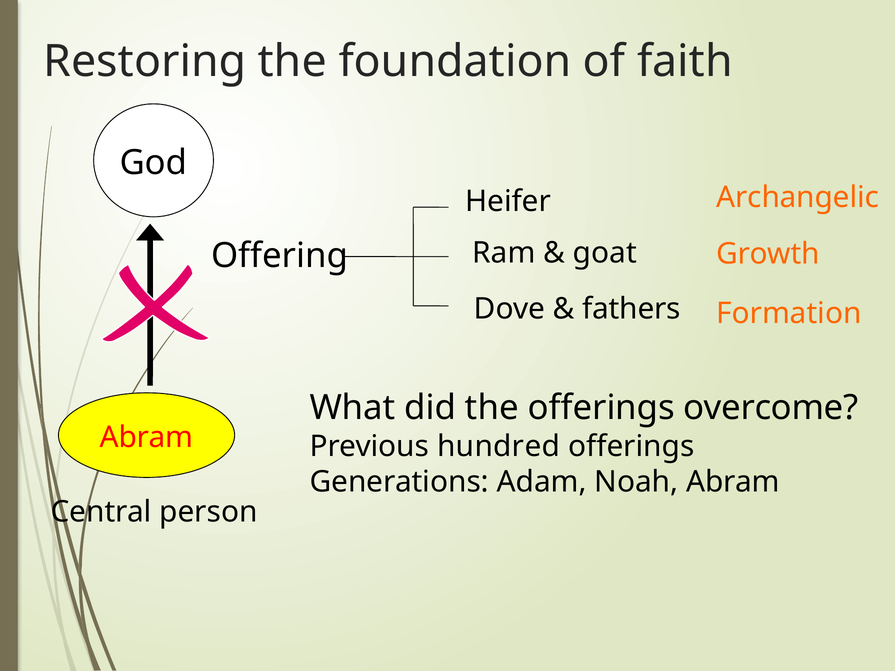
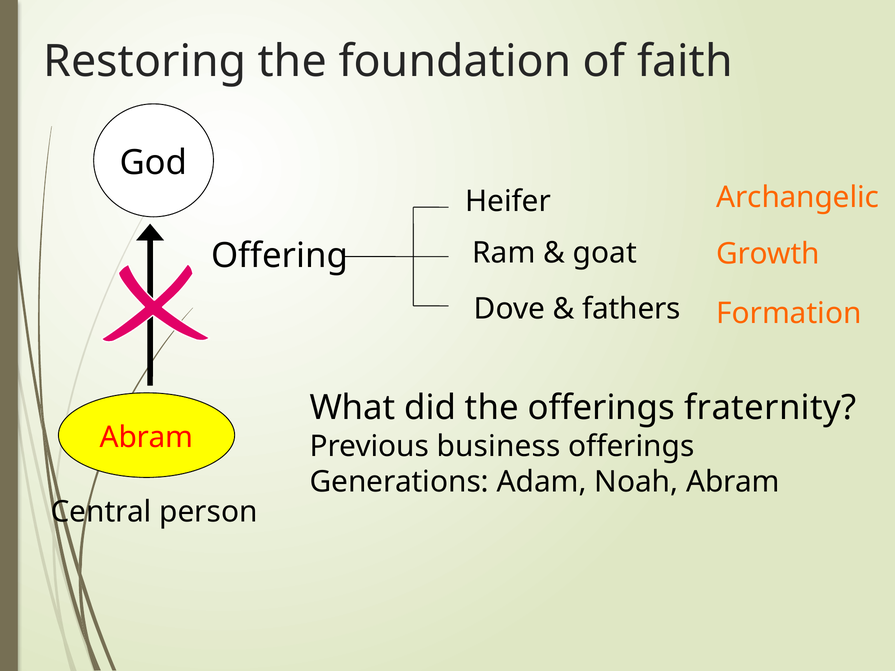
overcome: overcome -> fraternity
hundred: hundred -> business
